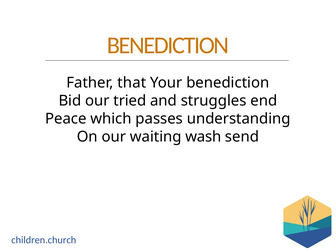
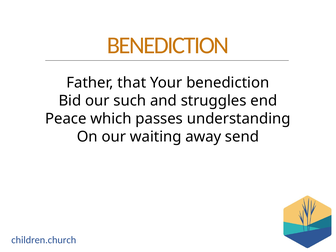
tried: tried -> such
wash: wash -> away
